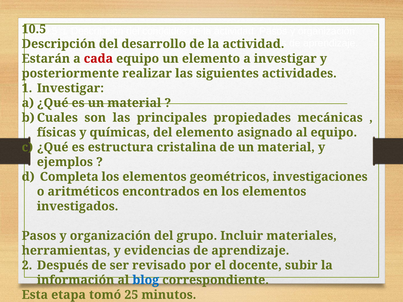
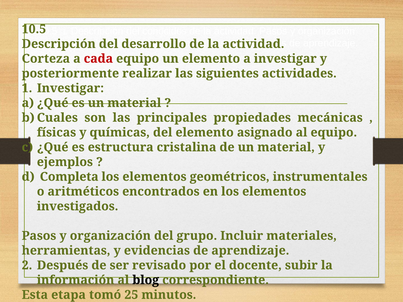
Estarán: Estarán -> Corteza
investigaciones: investigaciones -> instrumentales
blog colour: blue -> black
